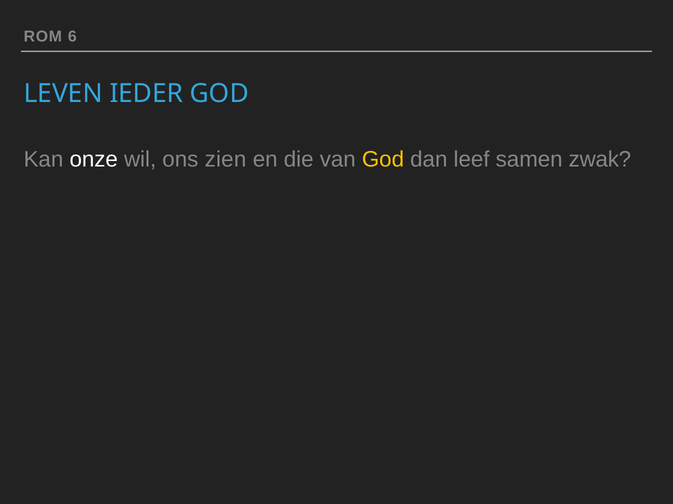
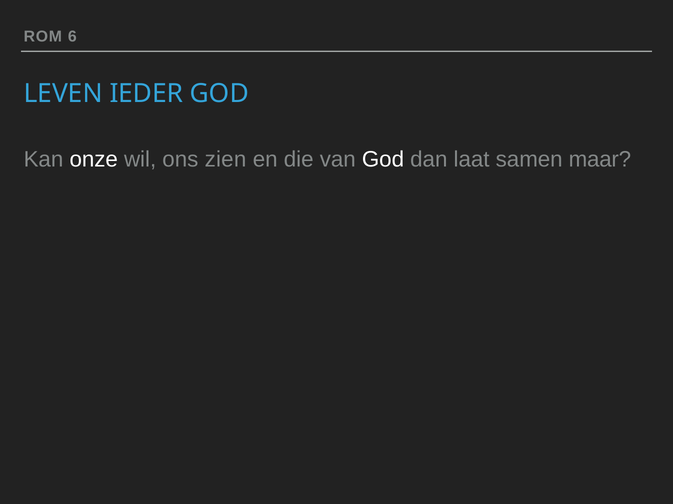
God at (383, 160) colour: yellow -> white
leef: leef -> laat
zwak: zwak -> maar
